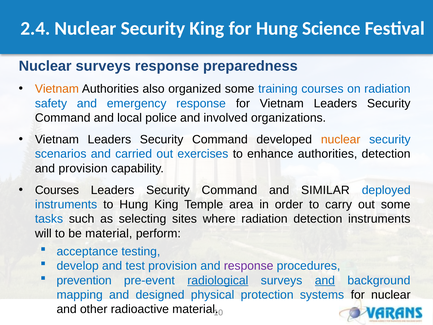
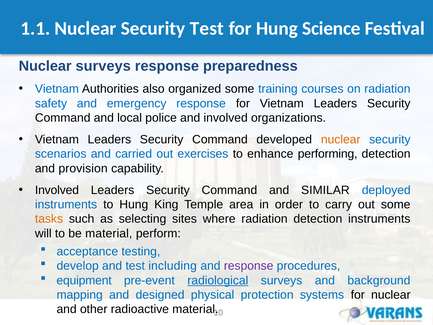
2.4: 2.4 -> 1.1
Security King: King -> Test
Vietnam at (57, 89) colour: orange -> blue
enhance authorities: authorities -> performing
Courses at (57, 190): Courses -> Involved
tasks colour: blue -> orange
test provision: provision -> including
prevention: prevention -> equipment
and at (325, 280) underline: present -> none
